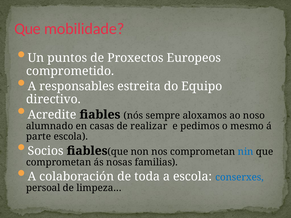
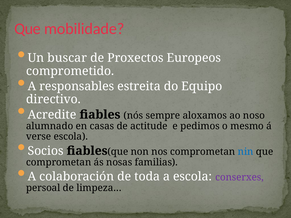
puntos: puntos -> buscar
realizar: realizar -> actitude
parte: parte -> verse
conserxes colour: blue -> purple
